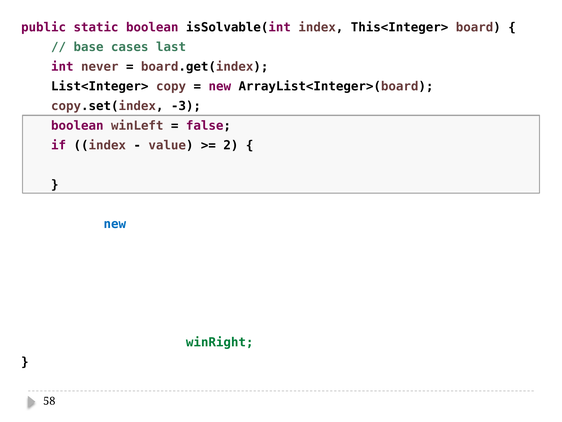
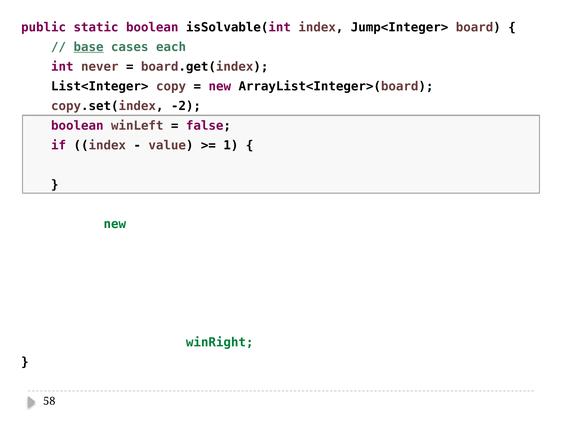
This<Integer>: This<Integer> -> Jump<Integer>
base underline: none -> present
last: last -> each
-3: -3 -> -2
2: 2 -> 1
new at (115, 224) colour: blue -> green
